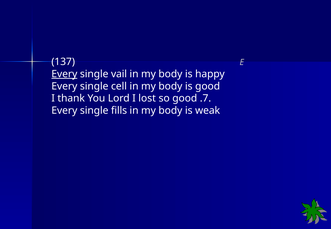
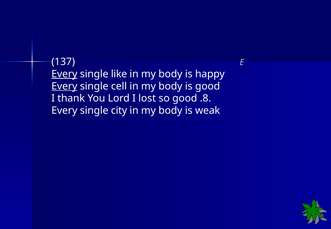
vail: vail -> like
Every at (64, 86) underline: none -> present
.7: .7 -> .8
fills: fills -> city
